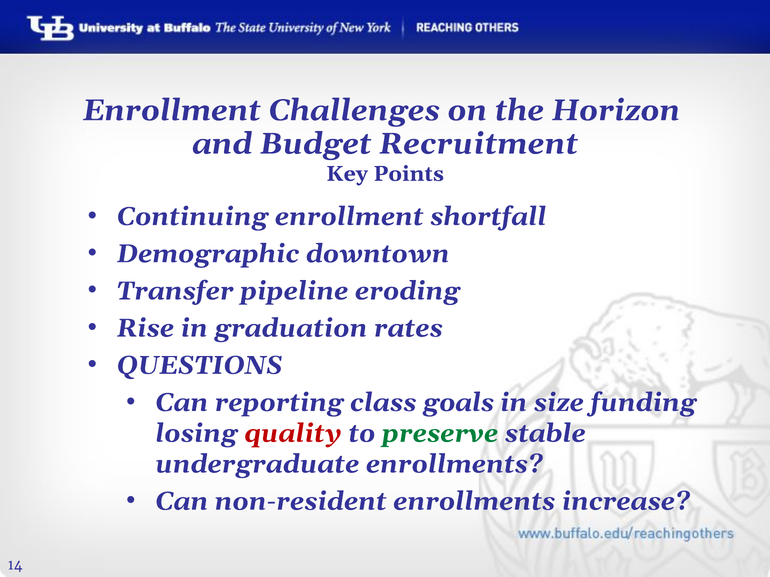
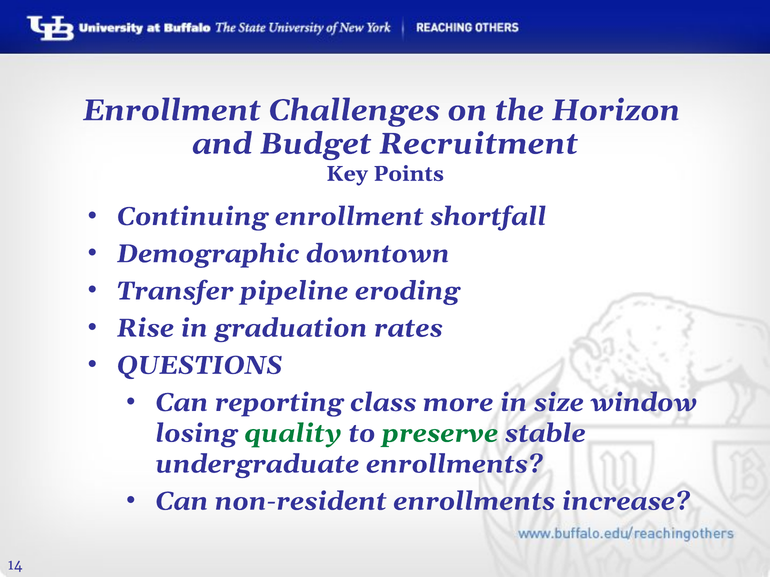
goals: goals -> more
funding: funding -> window
quality colour: red -> green
